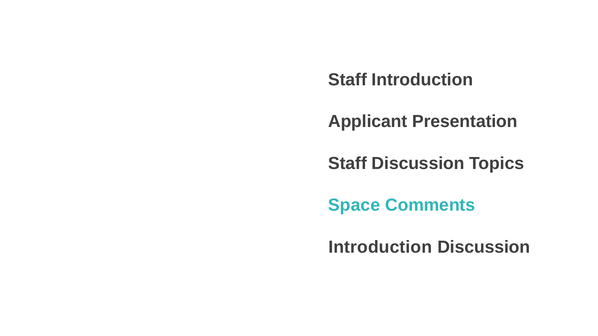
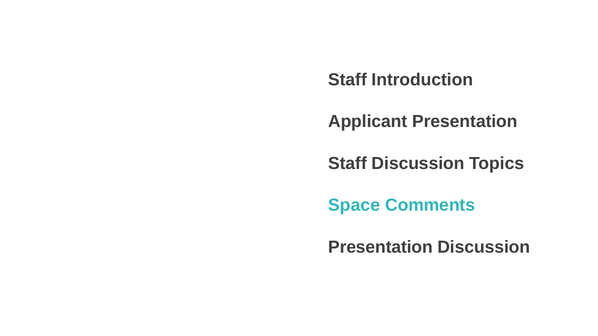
Introduction at (380, 247): Introduction -> Presentation
